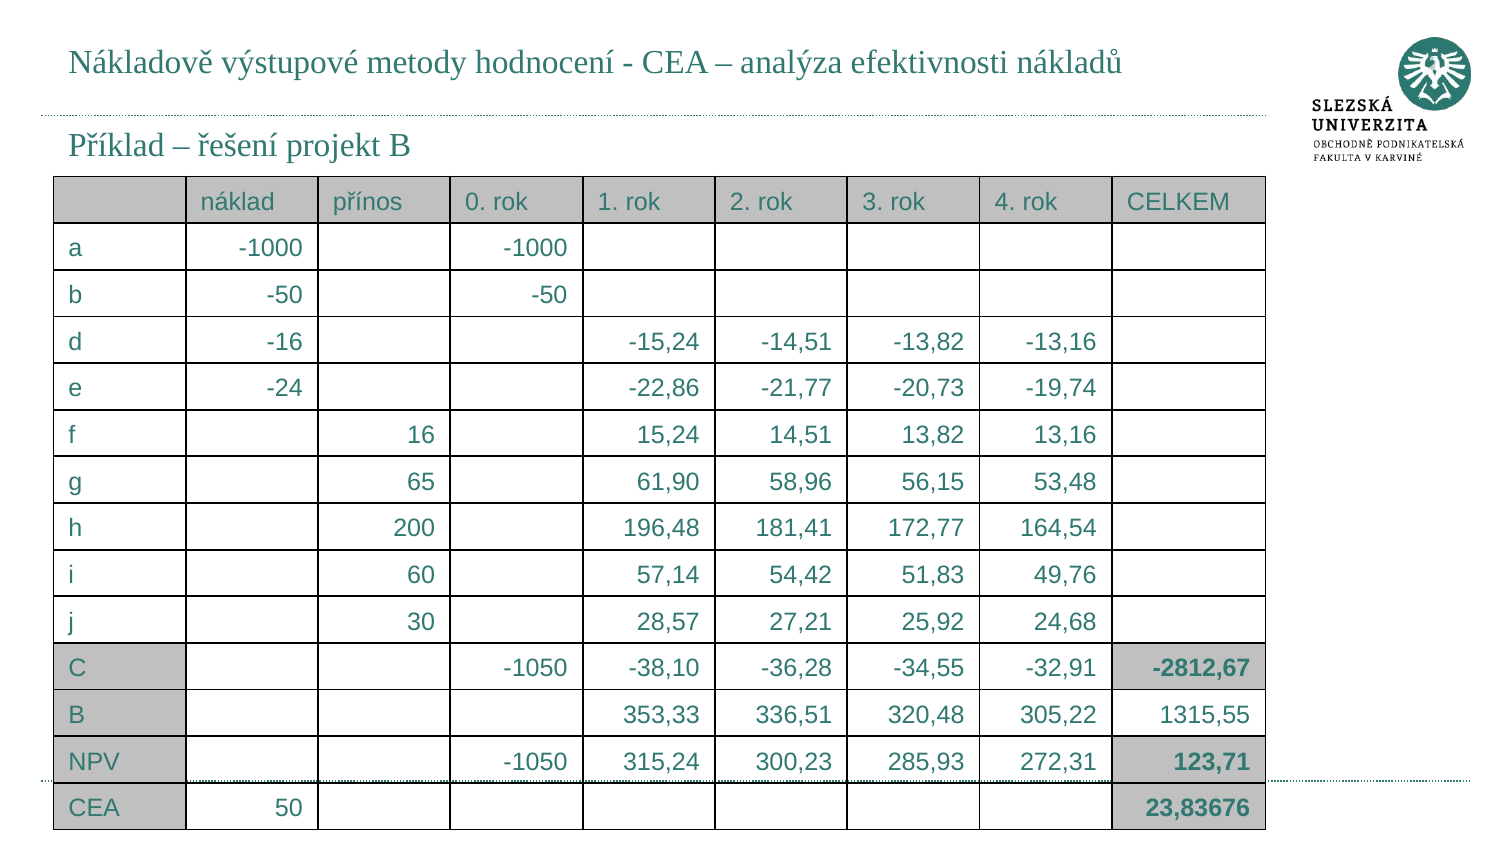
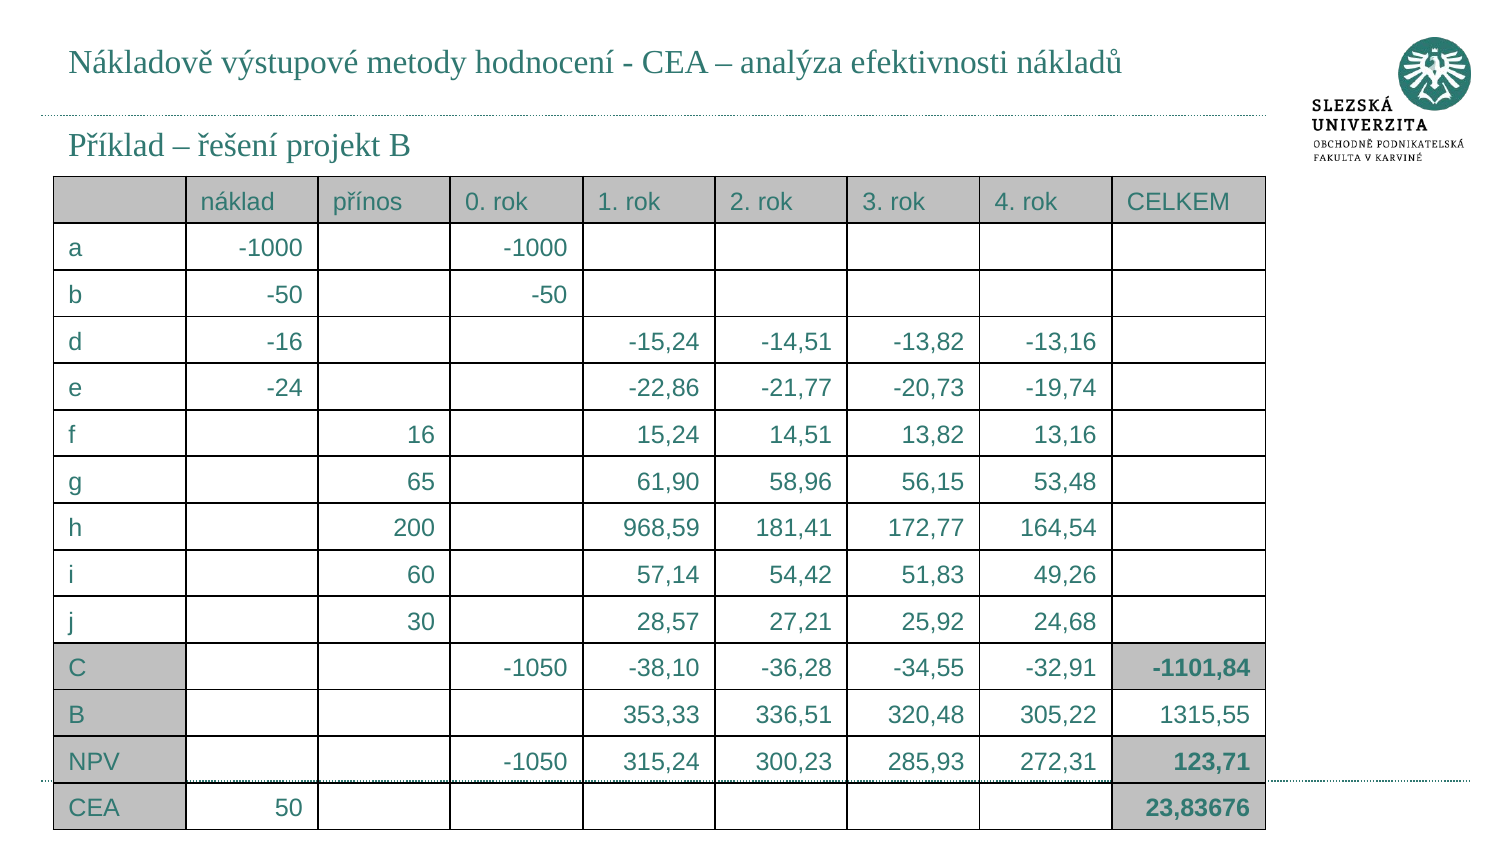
196,48: 196,48 -> 968,59
49,76: 49,76 -> 49,26
-2812,67: -2812,67 -> -1101,84
